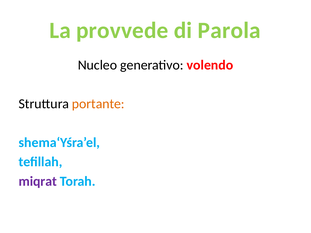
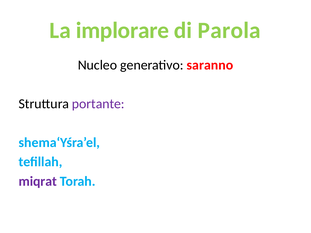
provvede: provvede -> implorare
volendo: volendo -> saranno
portante colour: orange -> purple
